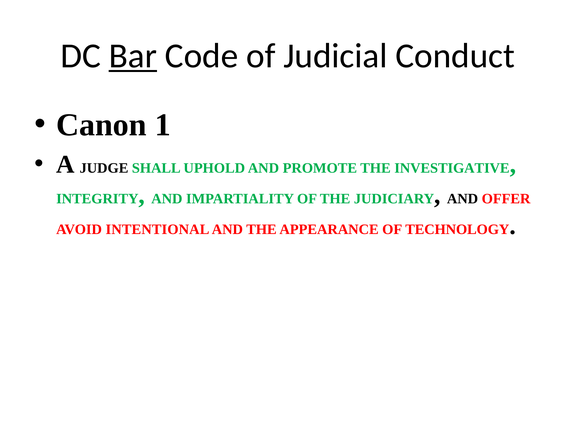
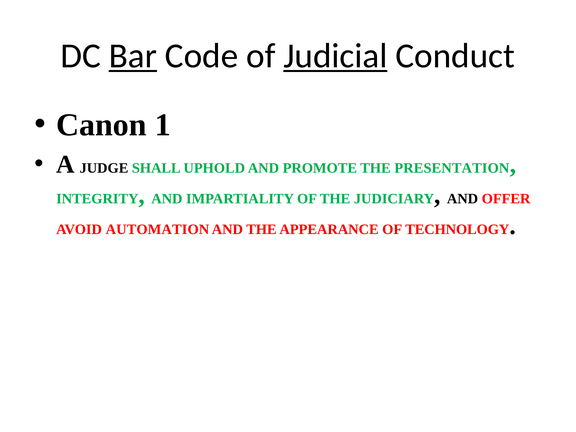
Judicial underline: none -> present
INVESTIGATIVE: INVESTIGATIVE -> PRESENTATION
INTENTIONAL: INTENTIONAL -> AUTOMATION
